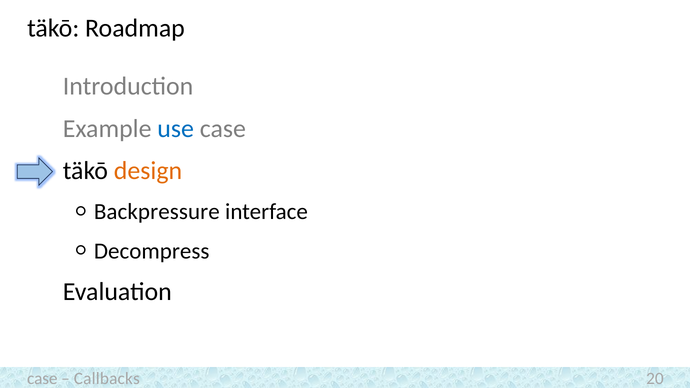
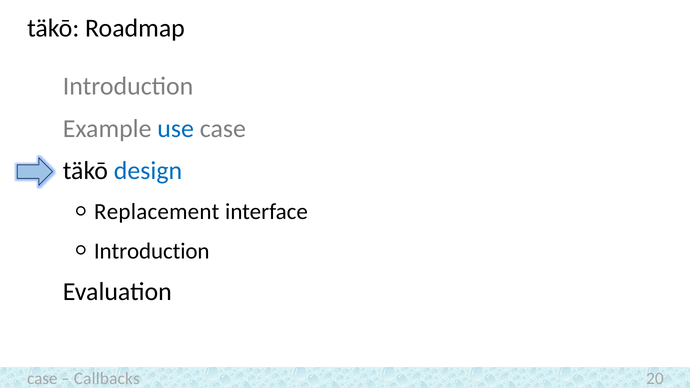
design colour: orange -> blue
Backpressure: Backpressure -> Replacement
Decompress at (152, 251): Decompress -> Introduction
